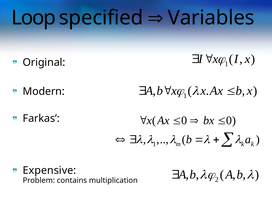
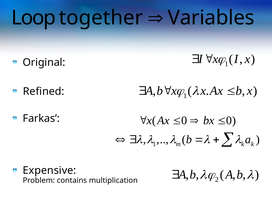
specified: specified -> together
Modern: Modern -> Refined
